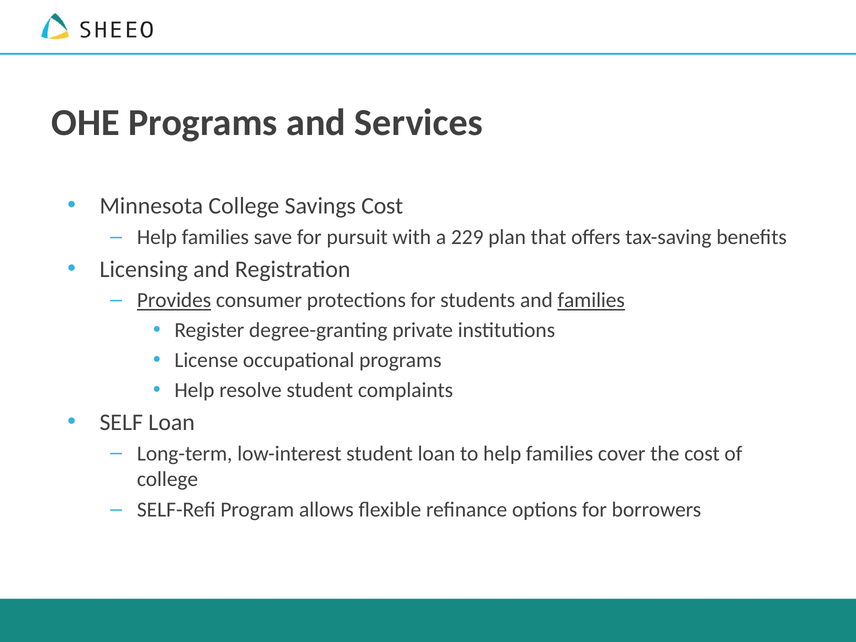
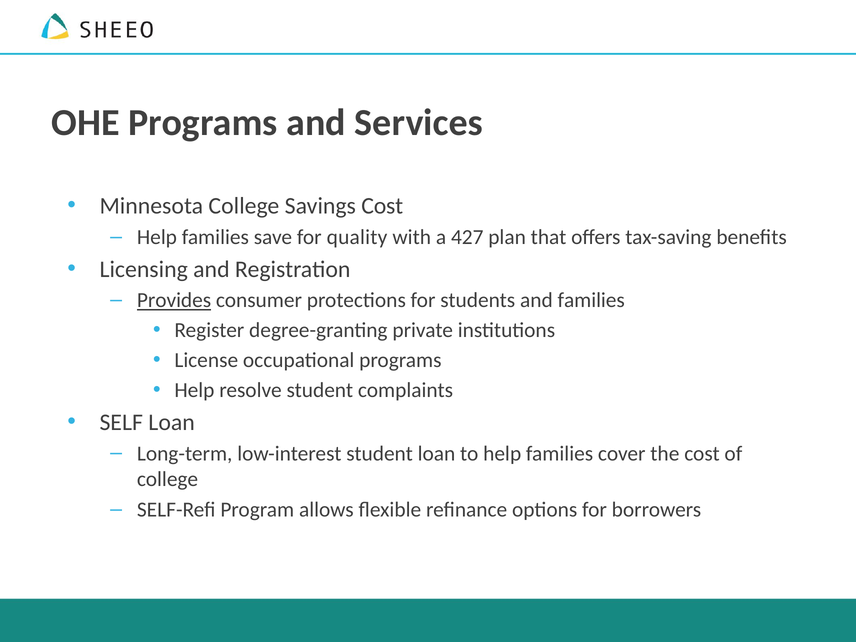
pursuit: pursuit -> quality
229: 229 -> 427
families at (591, 300) underline: present -> none
